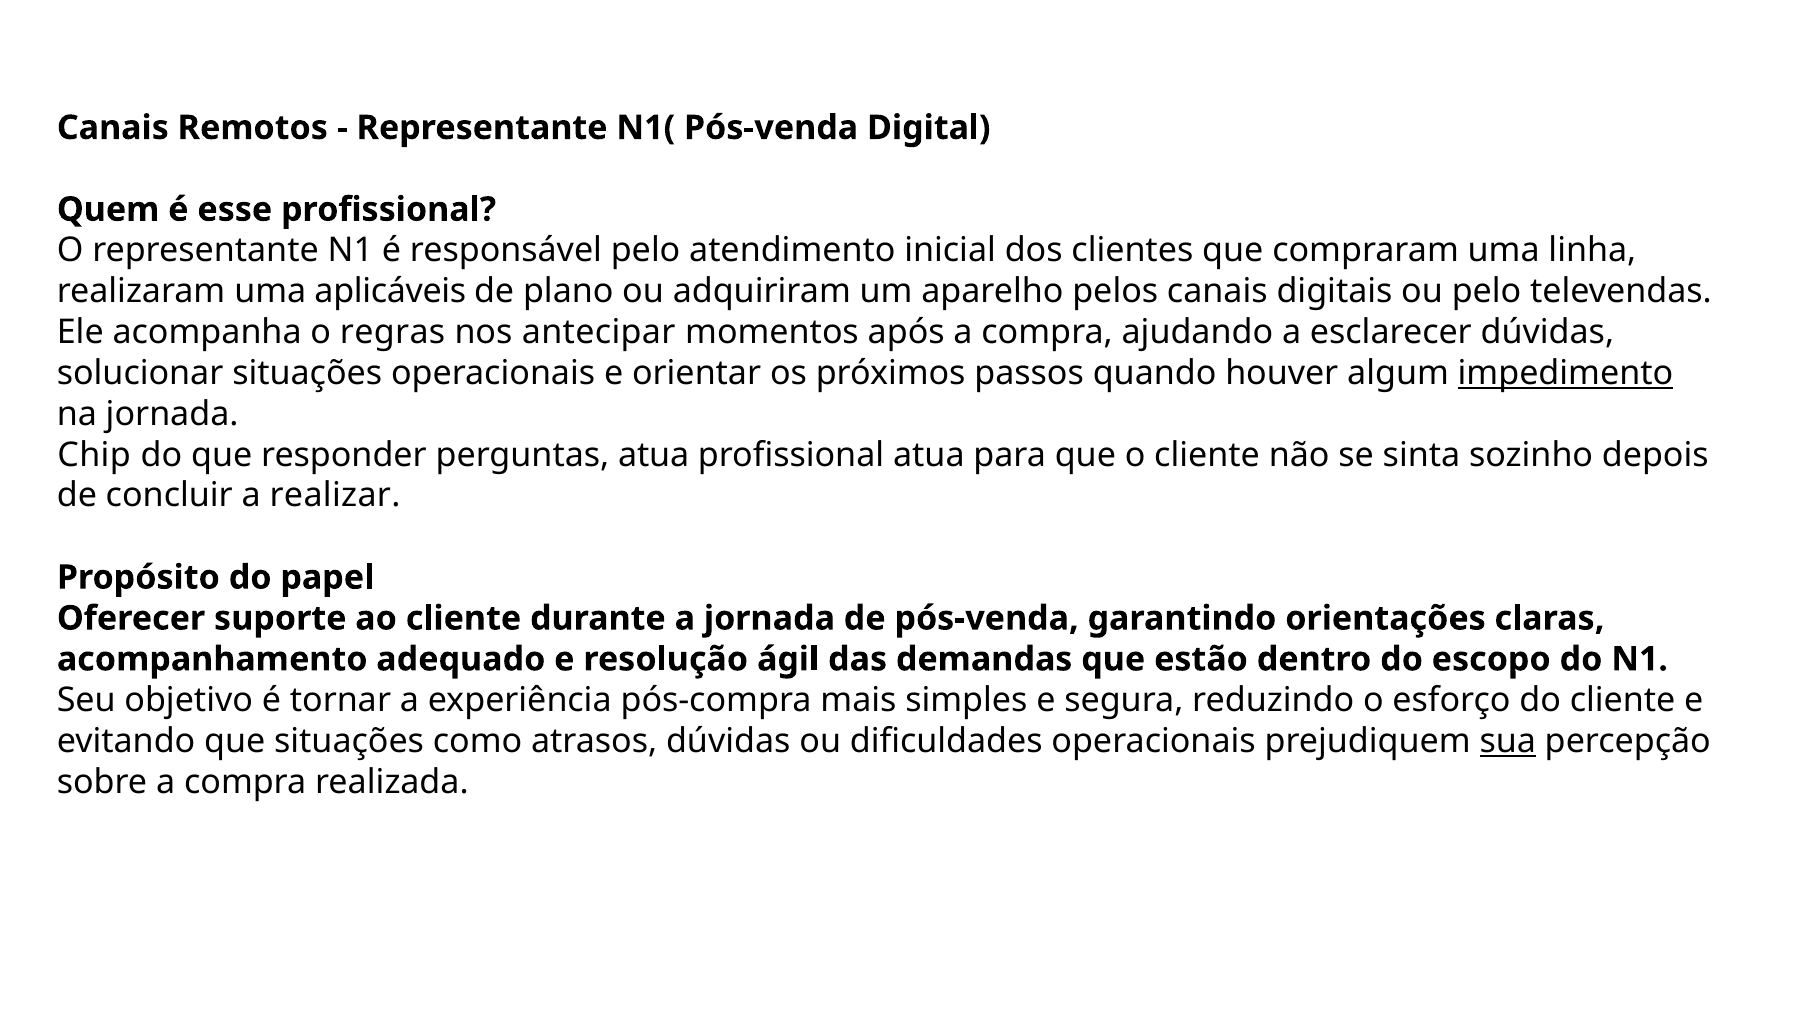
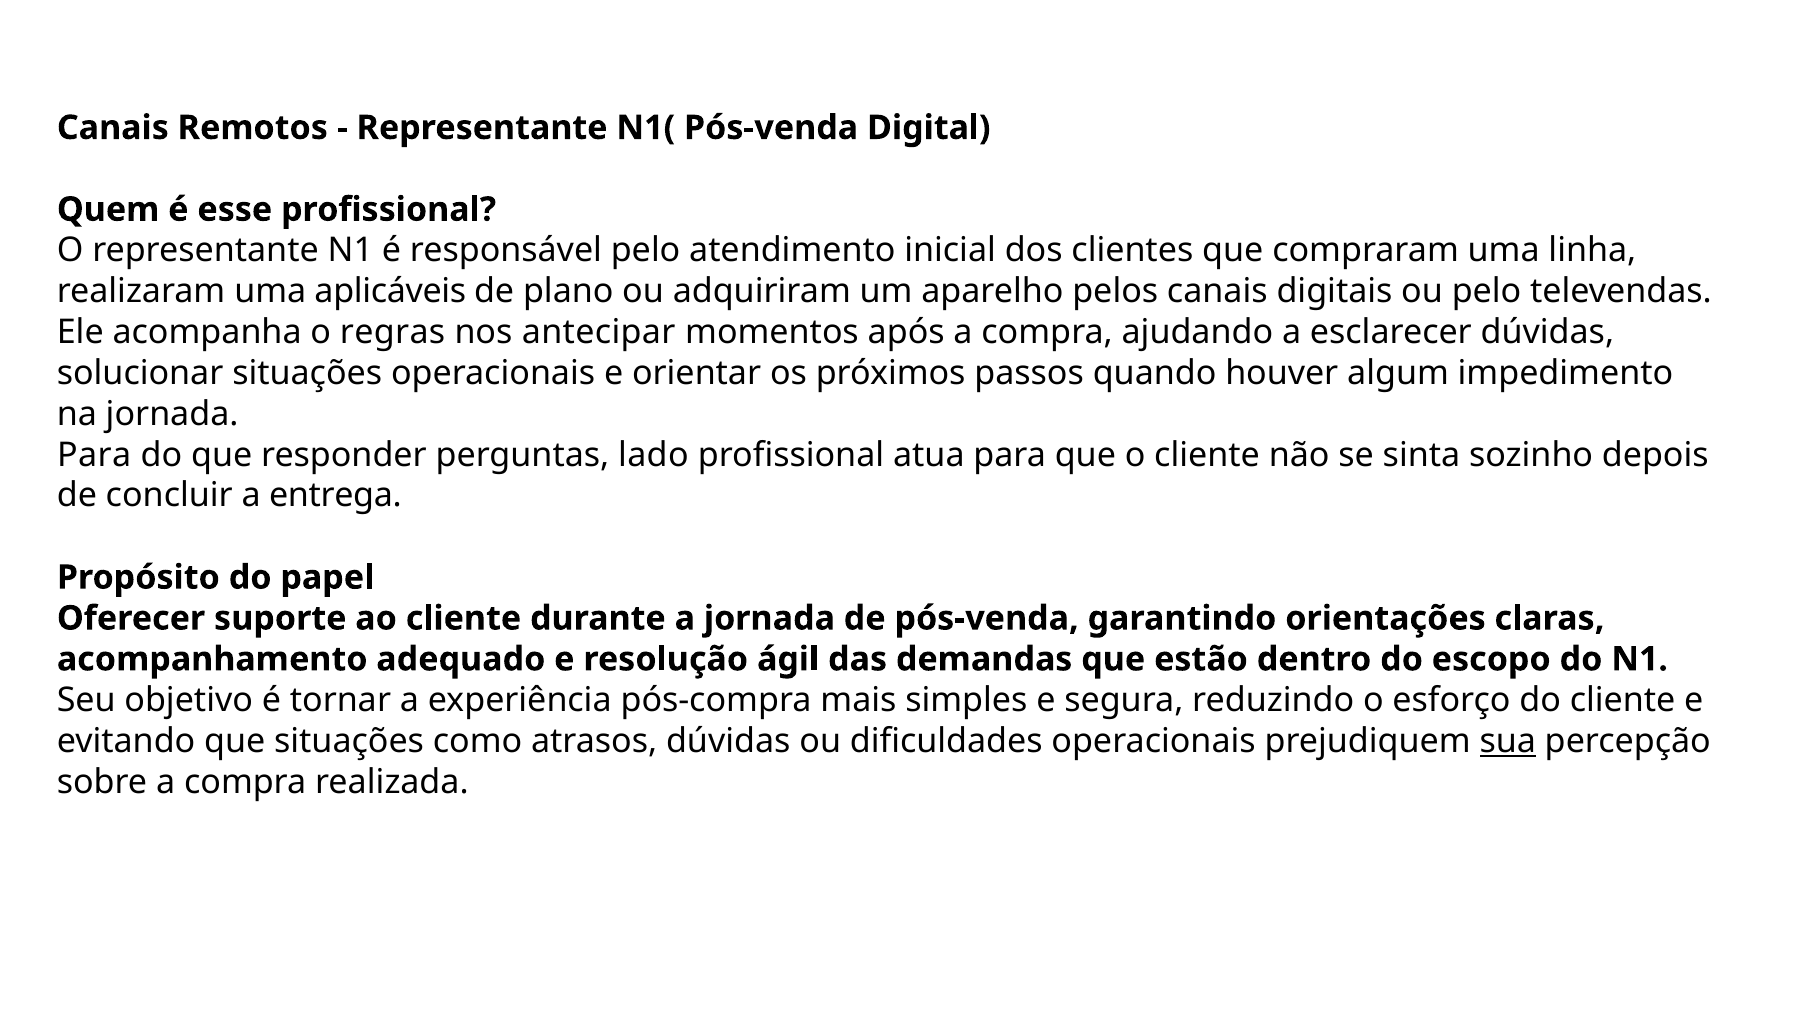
impedimento underline: present -> none
Chip at (94, 455): Chip -> Para
perguntas atua: atua -> lado
realizar: realizar -> entrega
